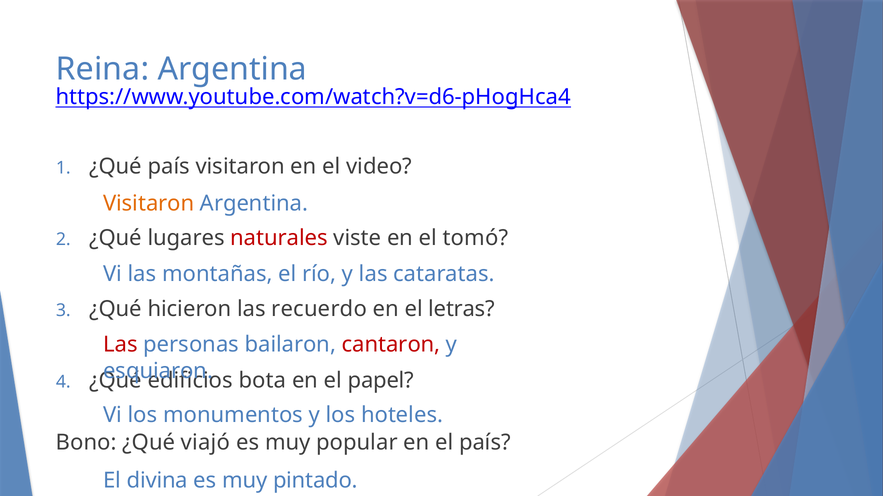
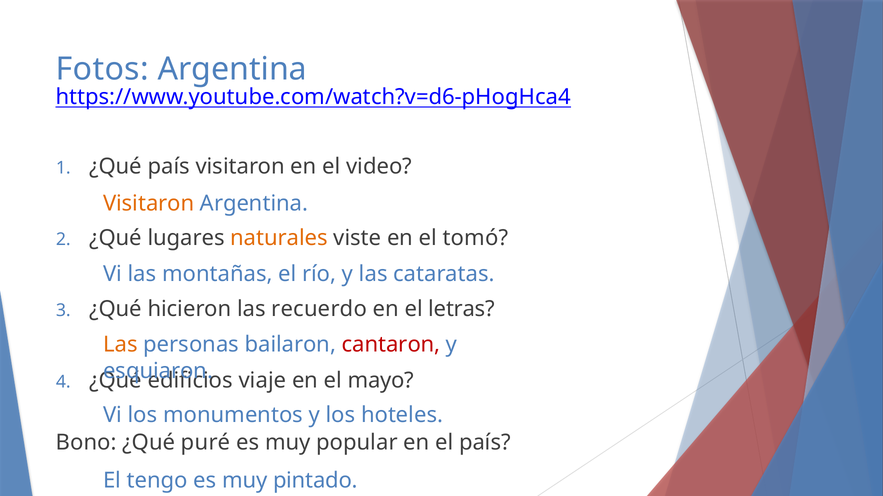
Reina: Reina -> Fotos
naturales colour: red -> orange
Las at (120, 345) colour: red -> orange
bota: bota -> viaje
papel: papel -> mayo
viajó: viajó -> puré
divina: divina -> tengo
